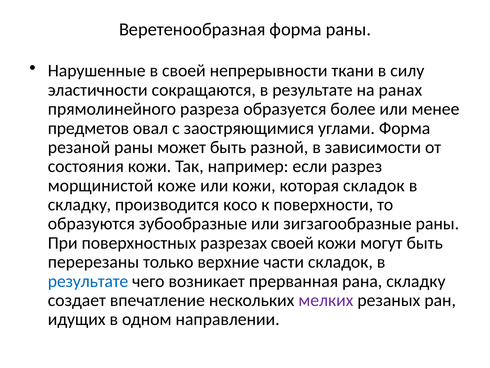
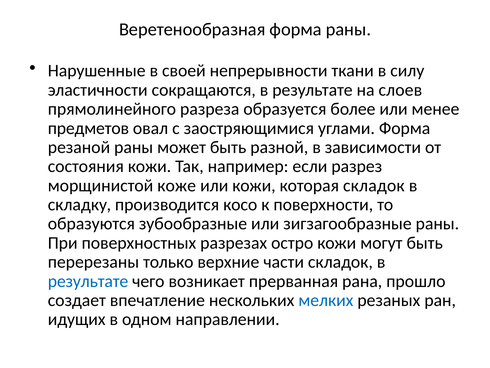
ранах: ранах -> слоев
разрезах своей: своей -> остро
рана складку: складку -> прошло
мелких colour: purple -> blue
